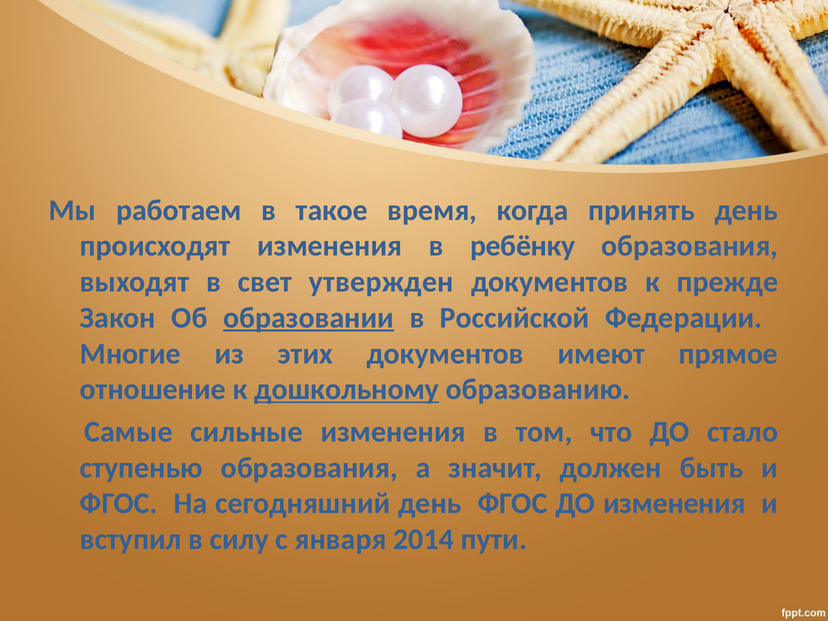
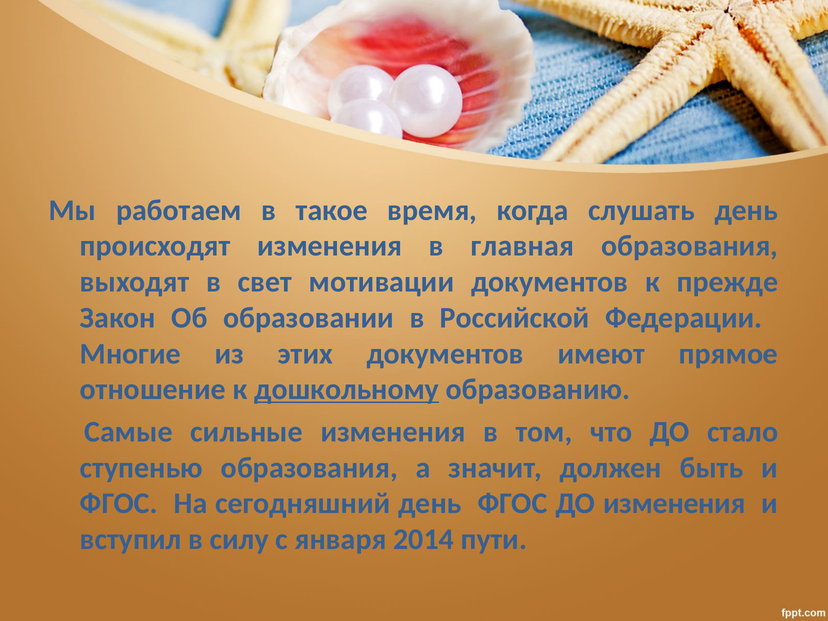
принять: принять -> слушать
ребёнку: ребёнку -> главная
утвержден: утвержден -> мотивации
образовании underline: present -> none
